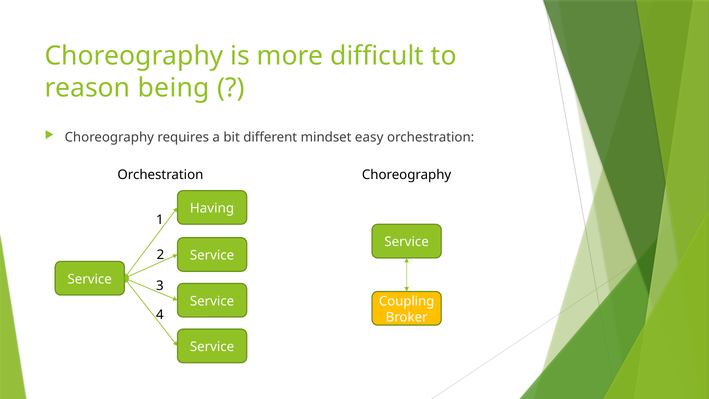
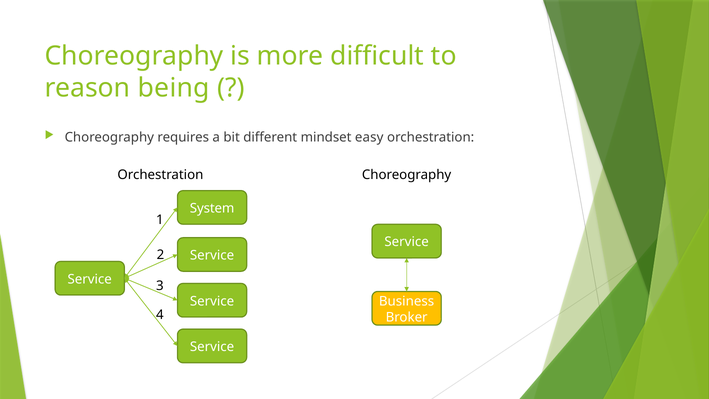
Having: Having -> System
Coupling: Coupling -> Business
